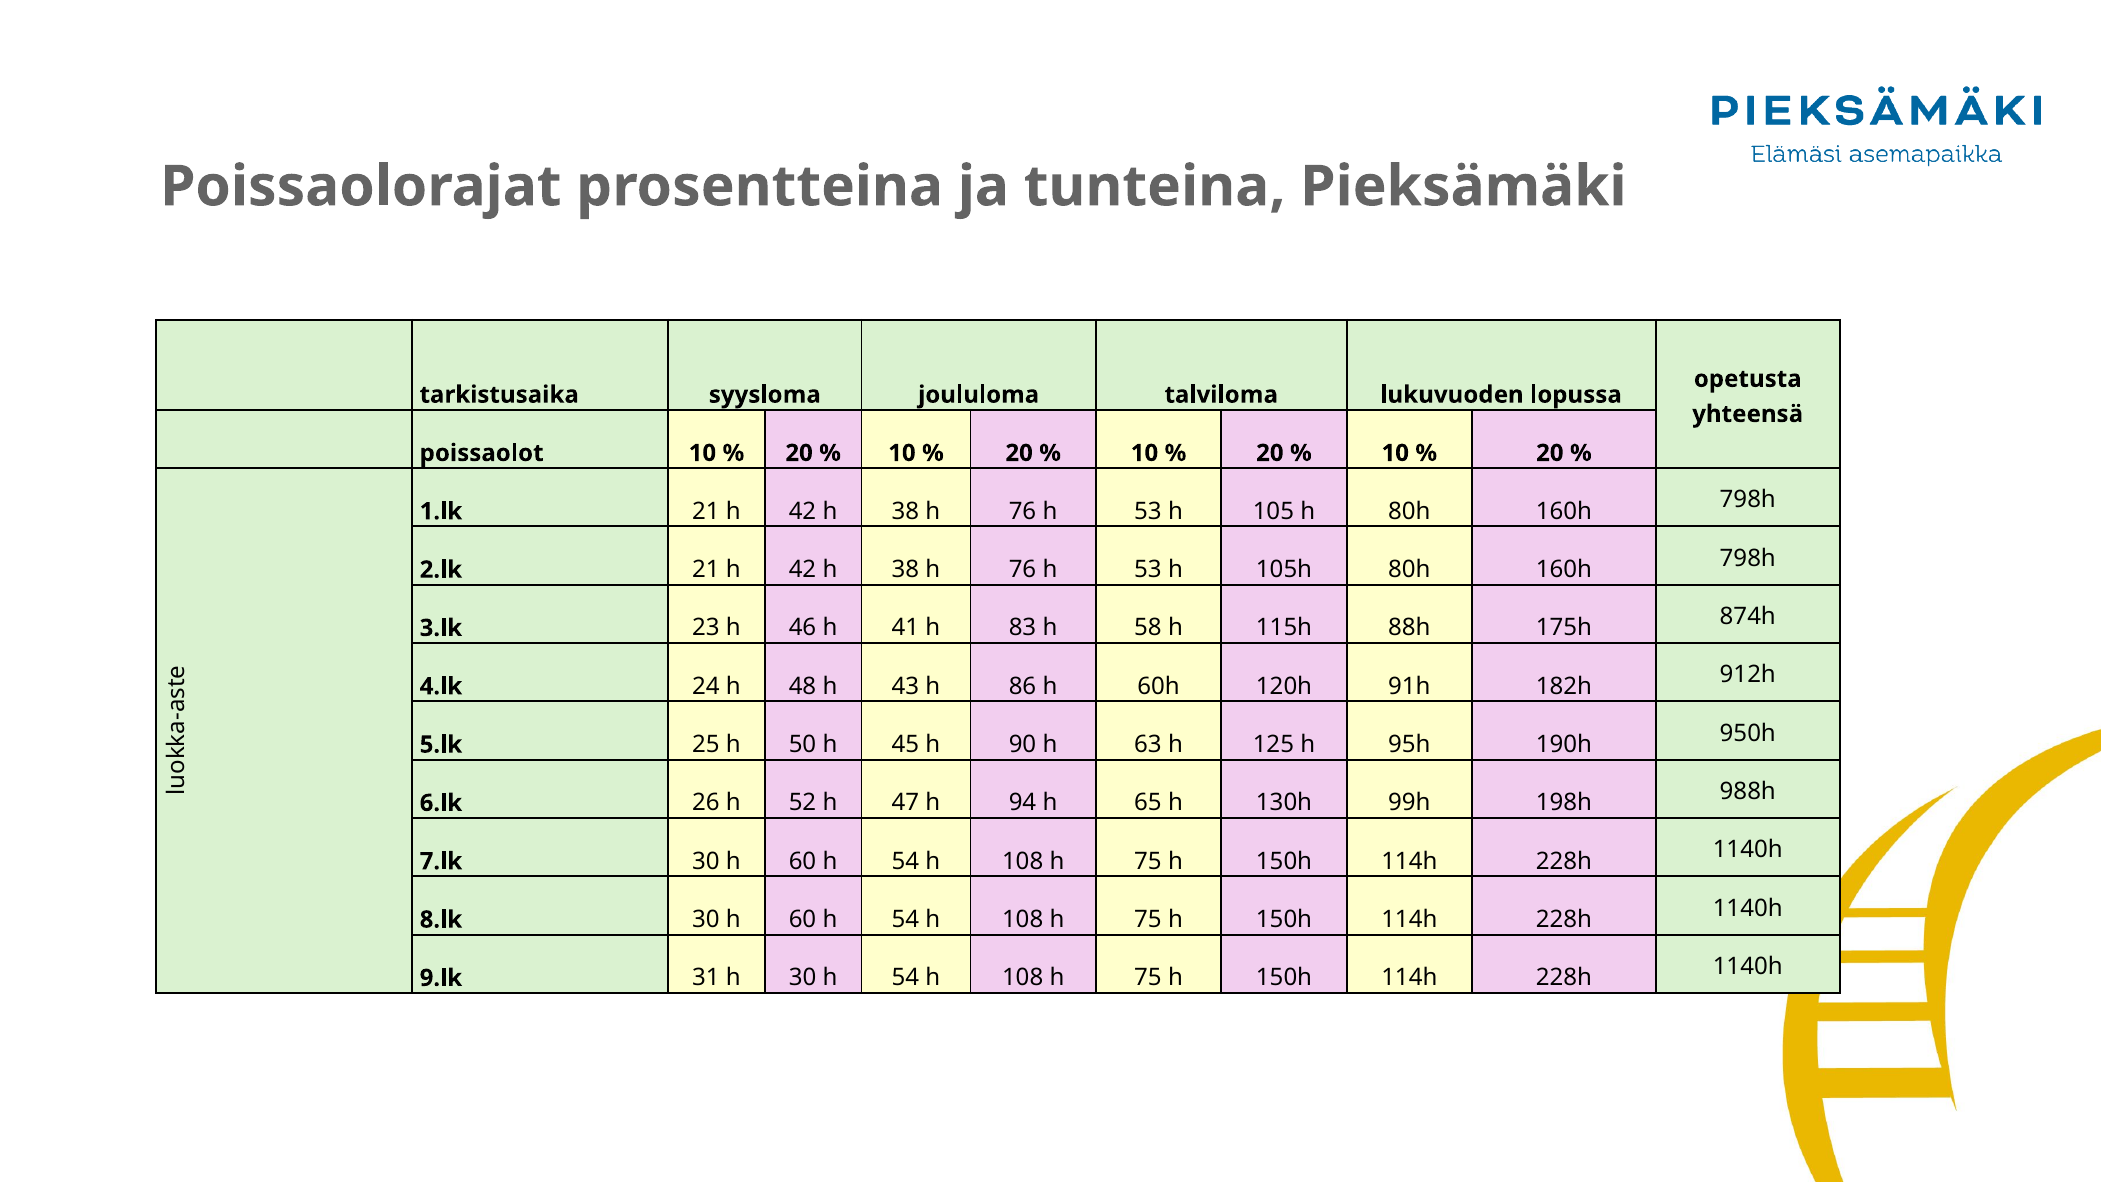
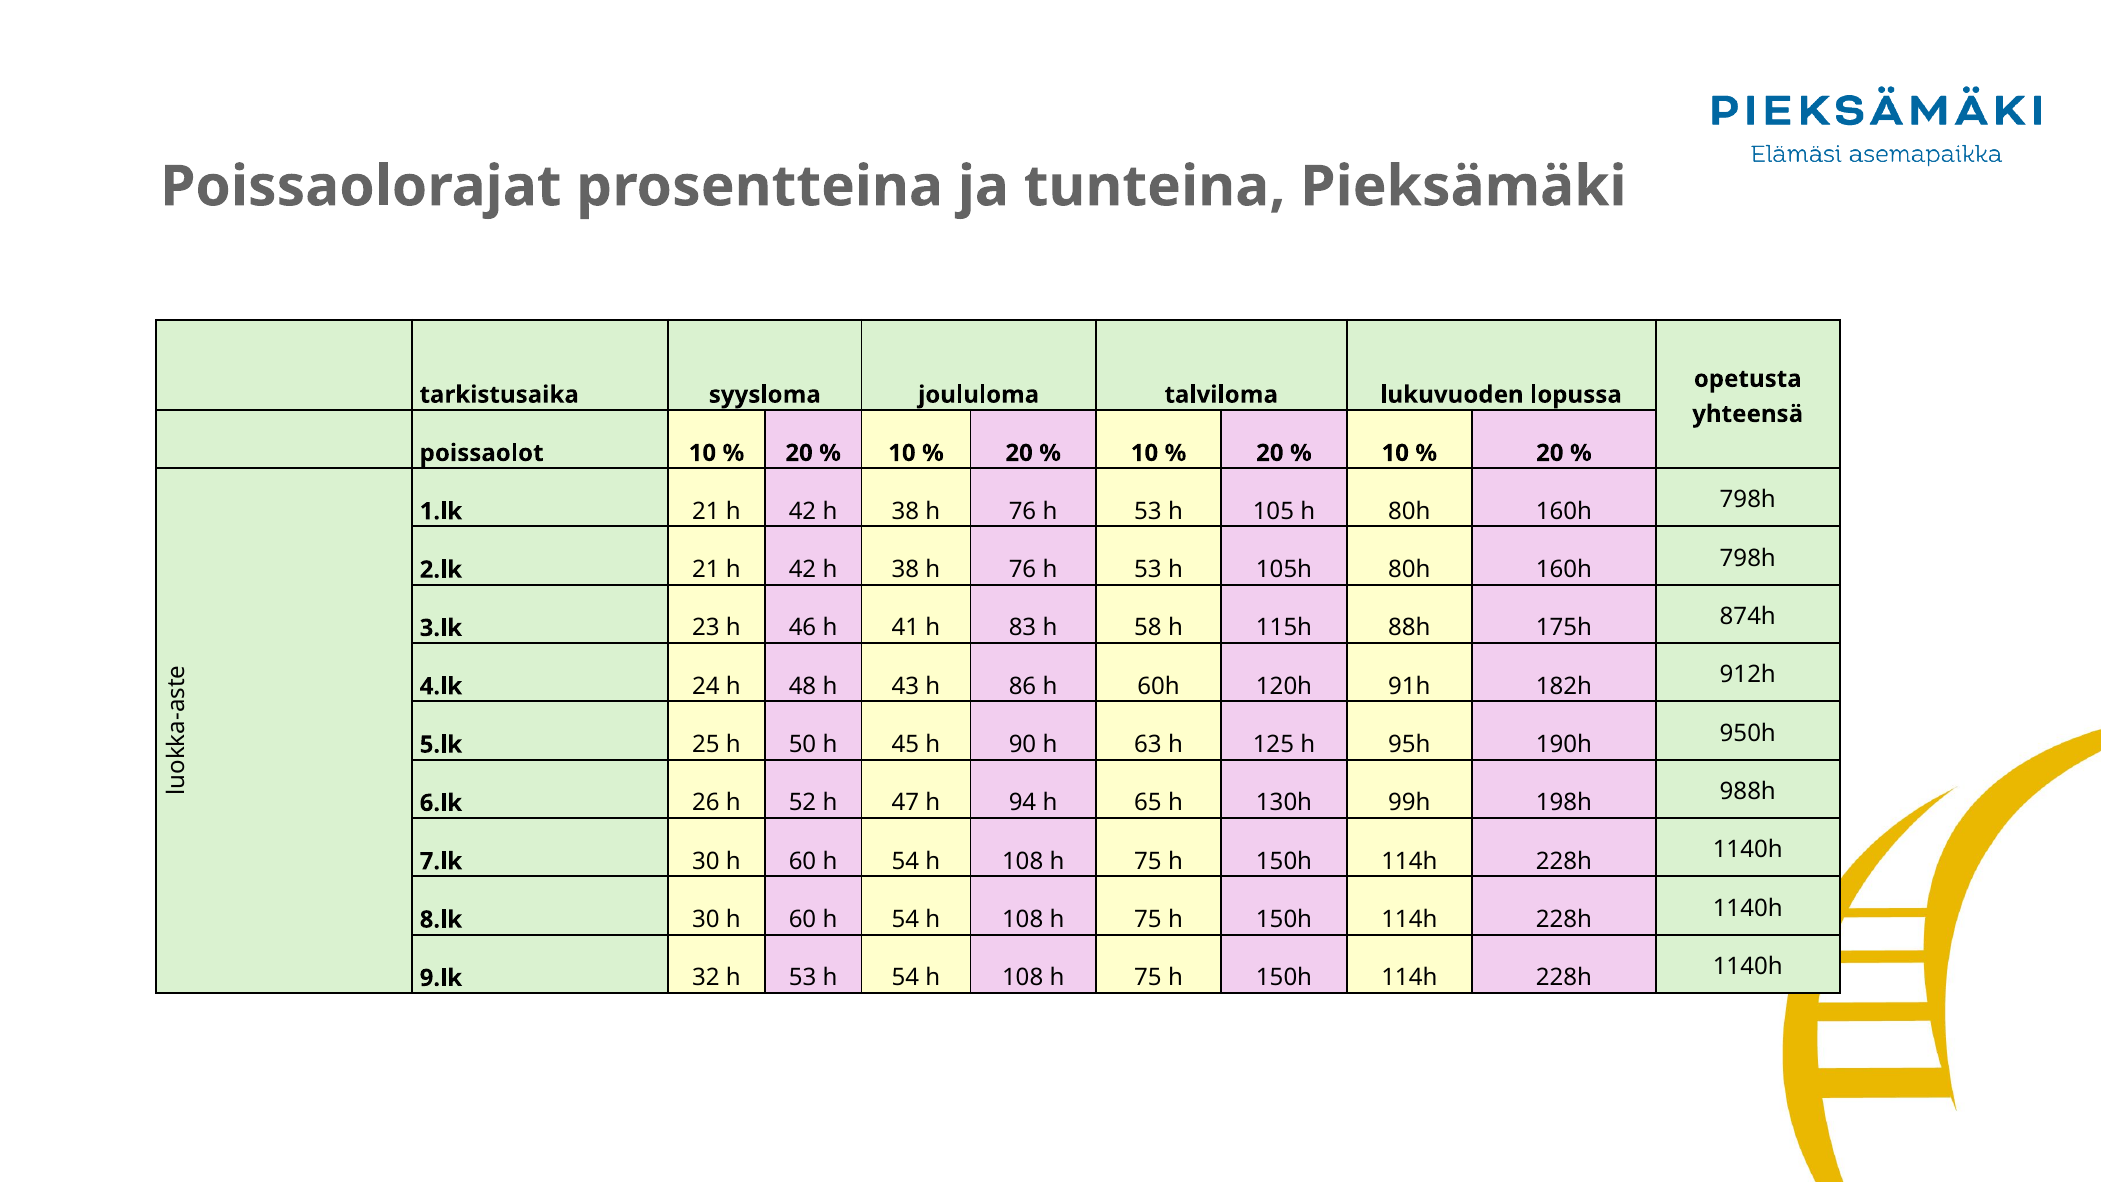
31: 31 -> 32
30 at (803, 978): 30 -> 53
